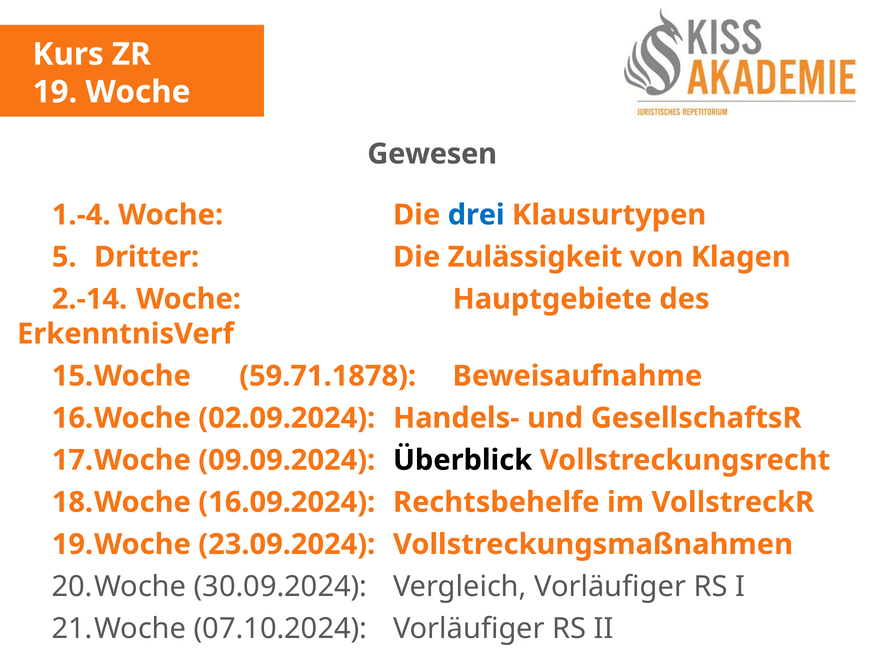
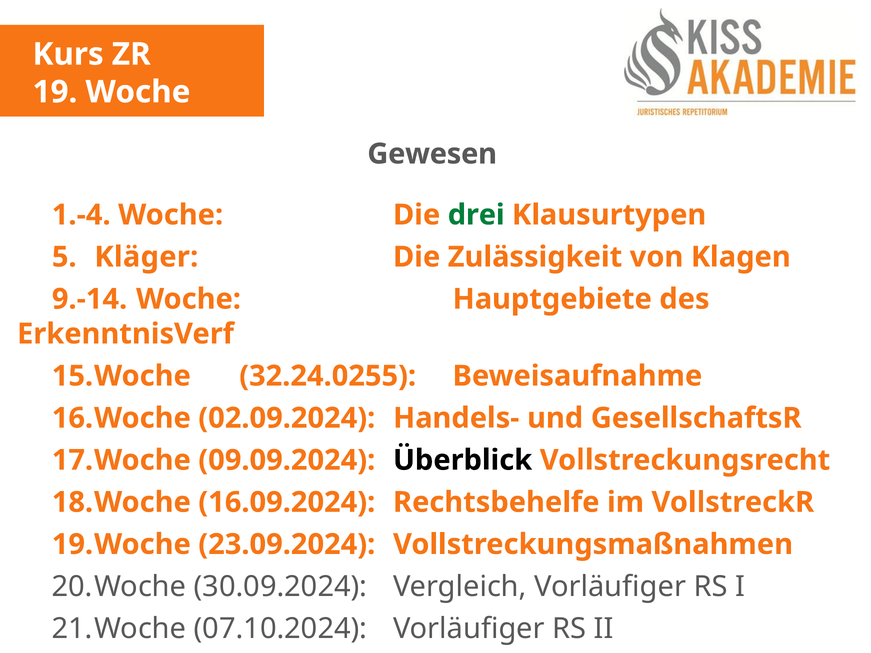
drei colour: blue -> green
Dritter: Dritter -> Kläger
2.-14: 2.-14 -> 9.-14
59.71.1878: 59.71.1878 -> 32.24.0255
